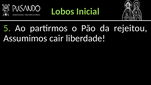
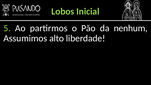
rejeitou: rejeitou -> nenhum
cair: cair -> alto
